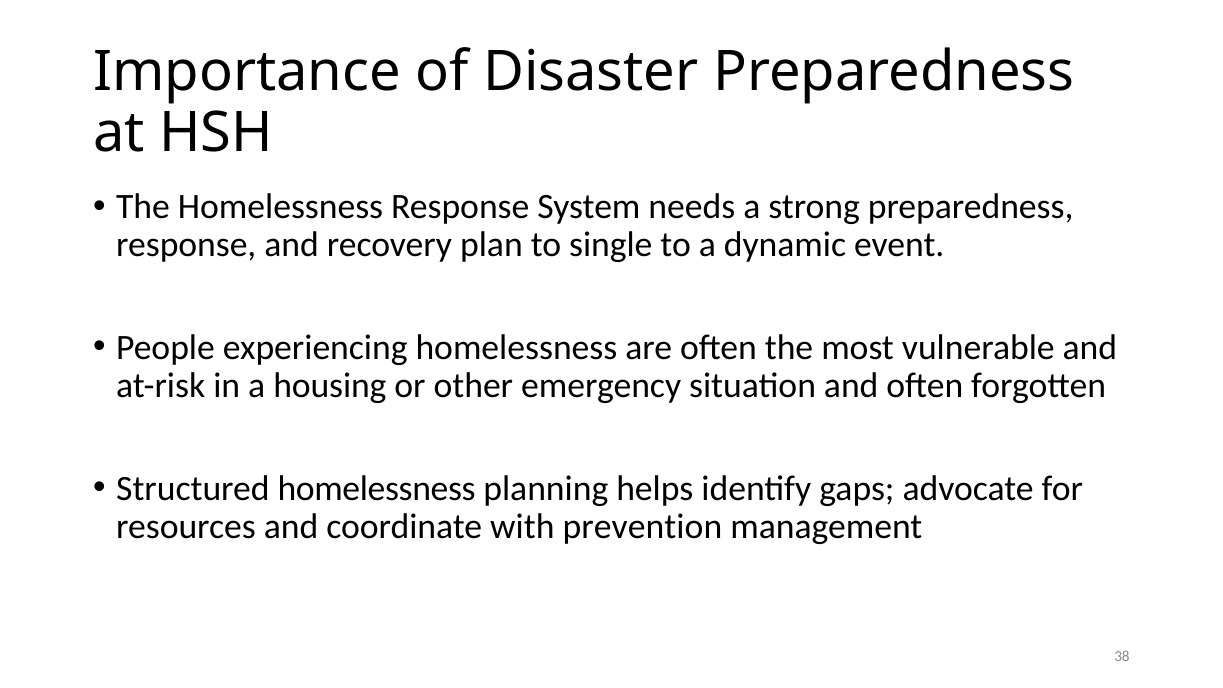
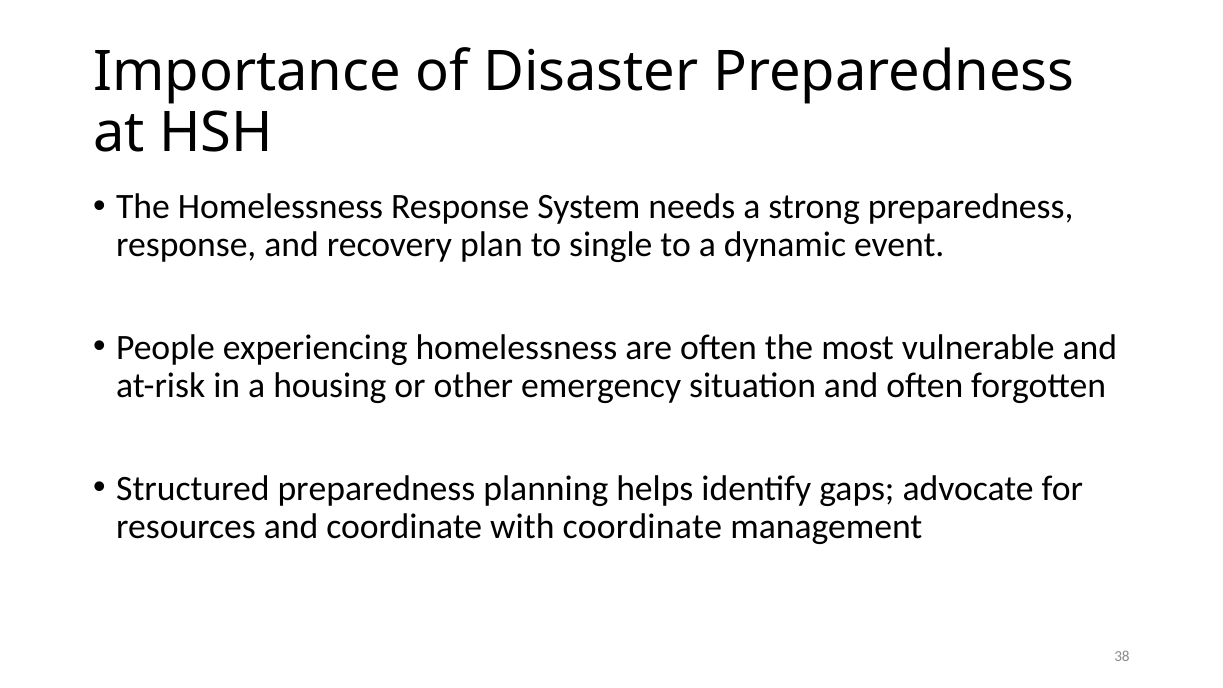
Structured homelessness: homelessness -> preparedness
with prevention: prevention -> coordinate
